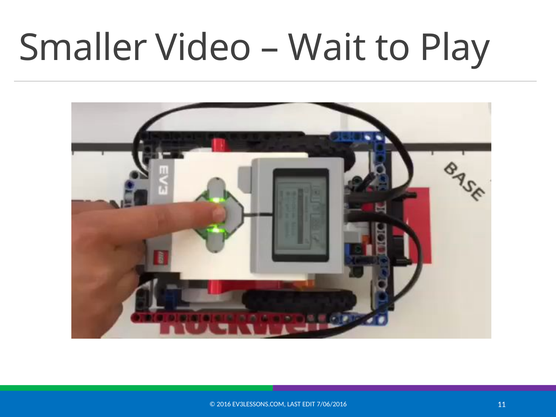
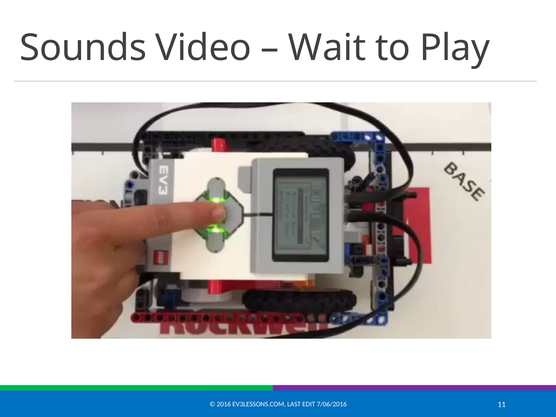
Smaller: Smaller -> Sounds
